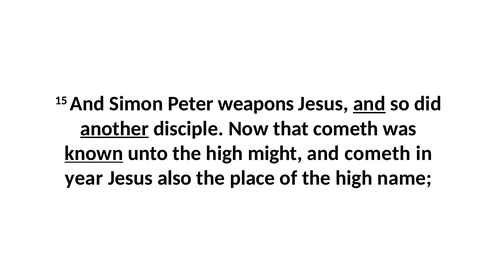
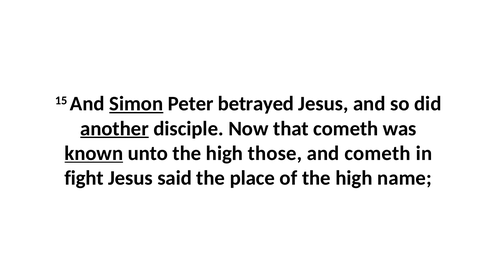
Simon underline: none -> present
weapons: weapons -> betrayed
and at (369, 104) underline: present -> none
might: might -> those
year: year -> fight
also: also -> said
